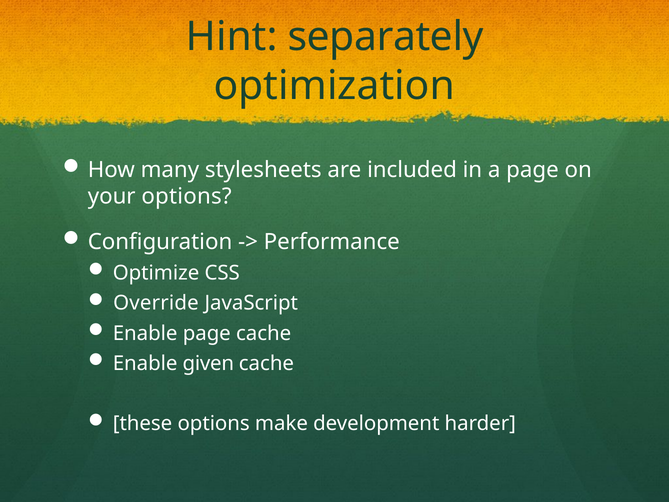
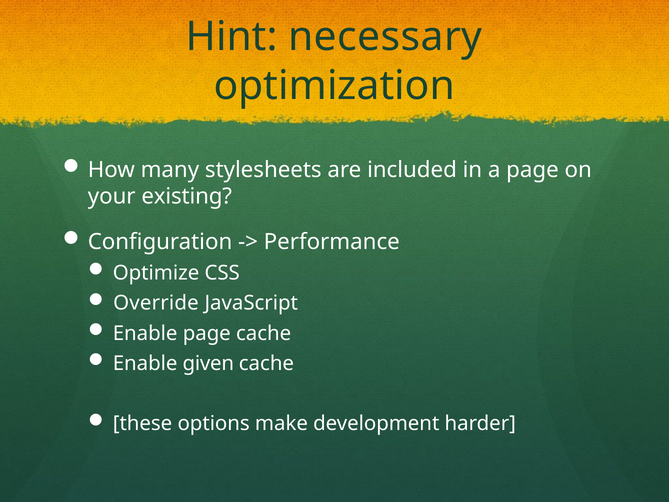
separately: separately -> necessary
your options: options -> existing
